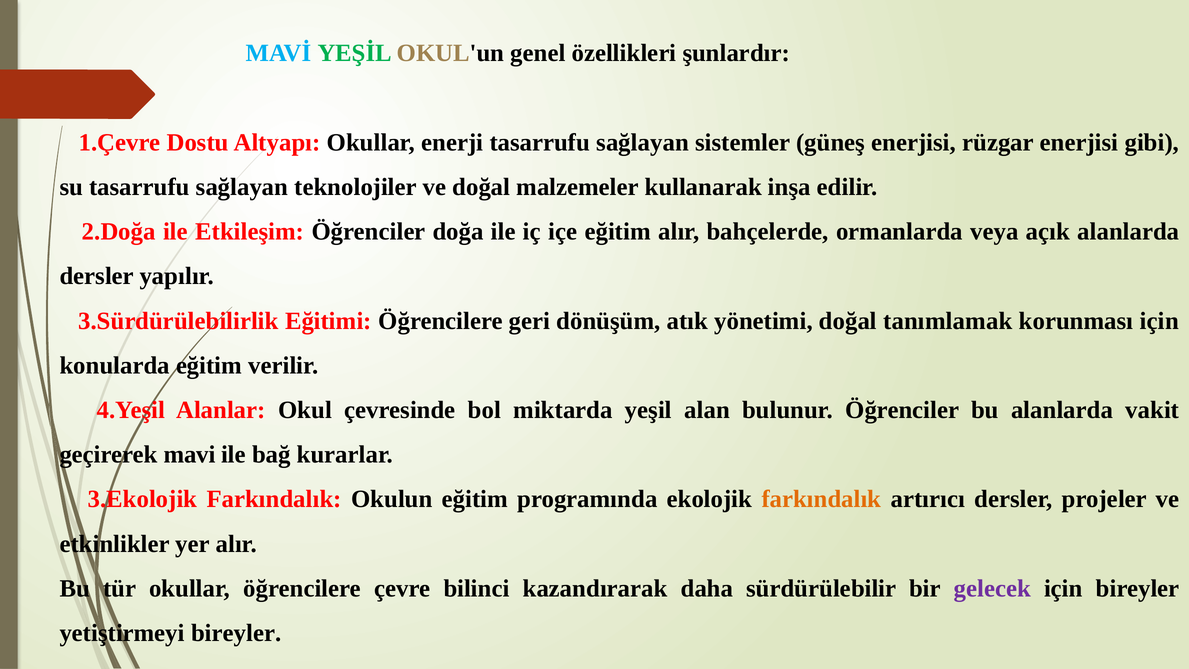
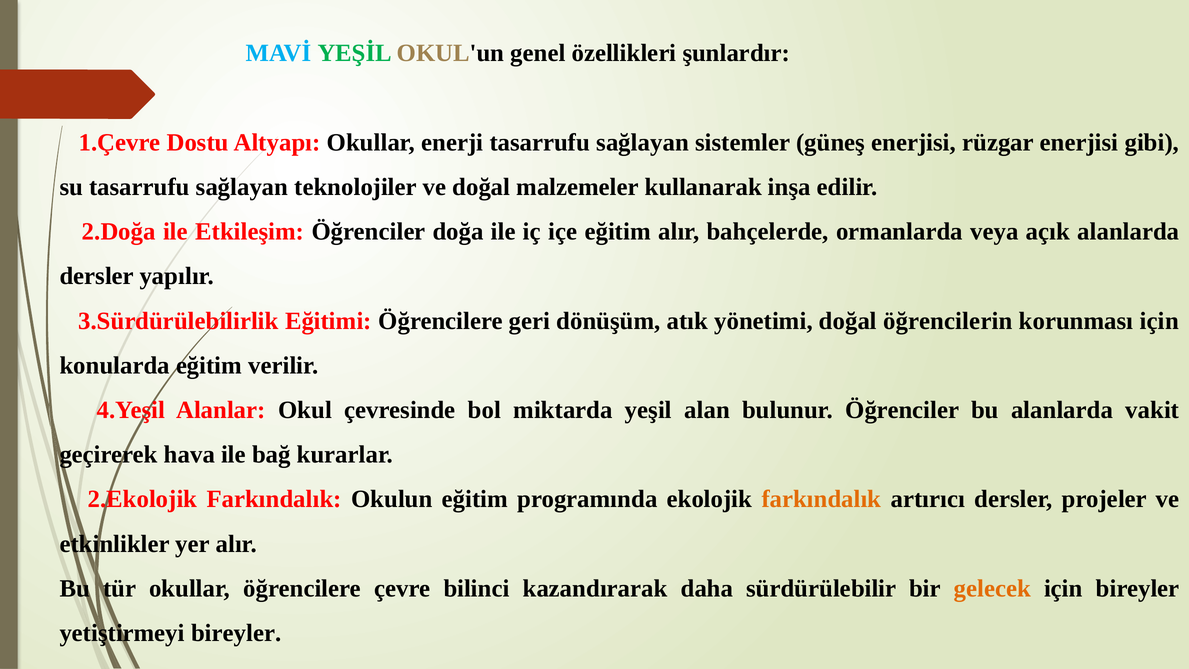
tanımlamak: tanımlamak -> öğrencilerin
mavi: mavi -> hava
3.Ekolojik: 3.Ekolojik -> 2.Ekolojik
gelecek colour: purple -> orange
